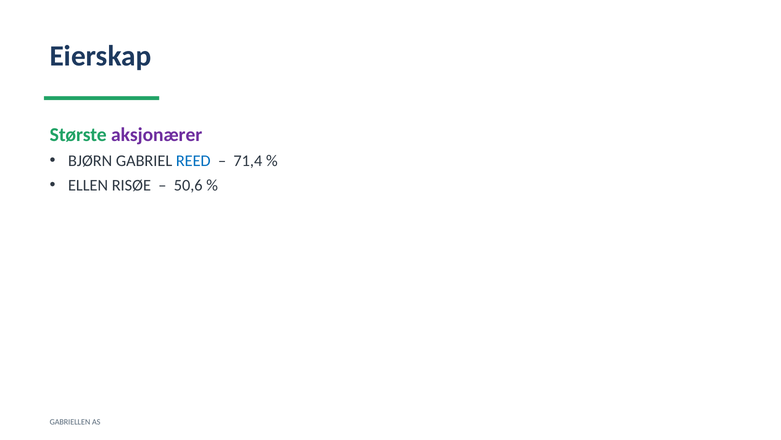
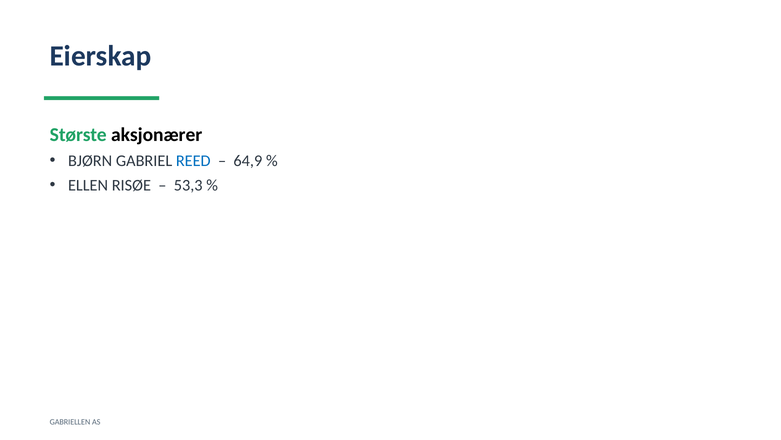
aksjonærer colour: purple -> black
71,4: 71,4 -> 64,9
50,6: 50,6 -> 53,3
